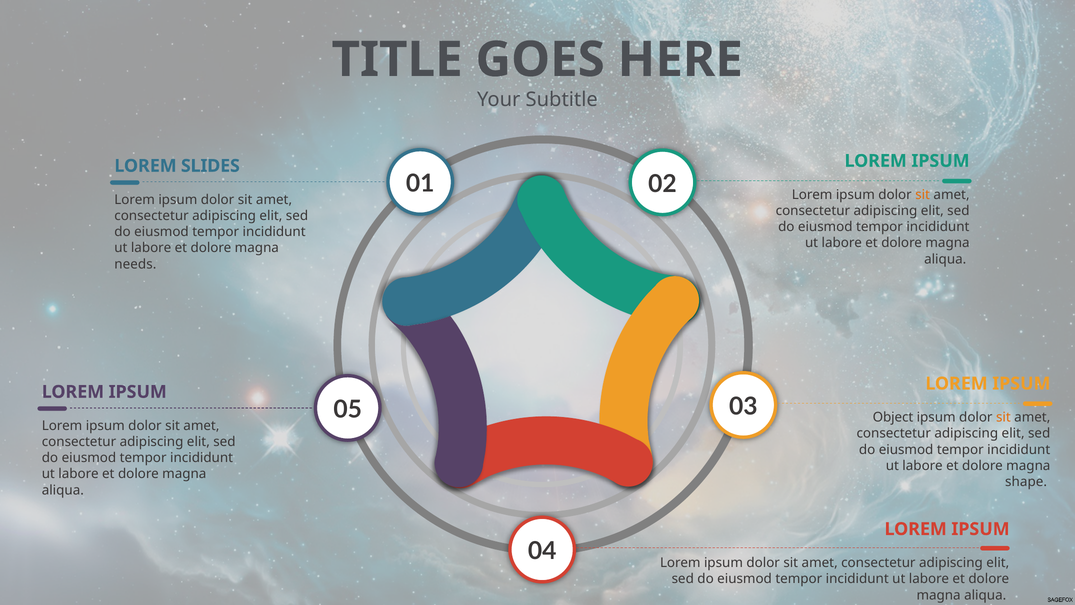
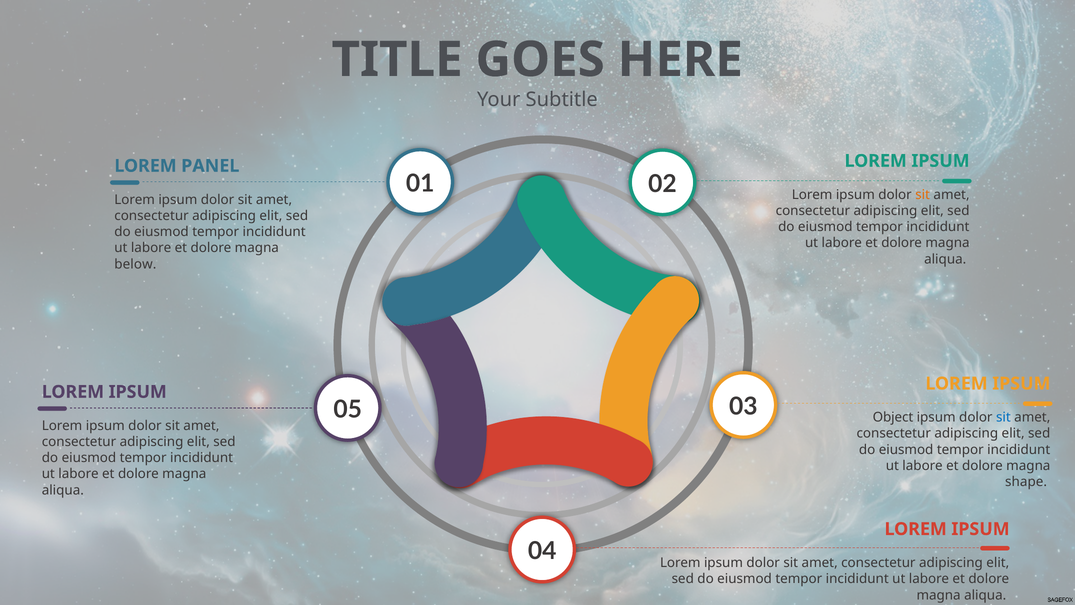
SLIDES: SLIDES -> PANEL
needs: needs -> below
sit at (1003, 417) colour: orange -> blue
